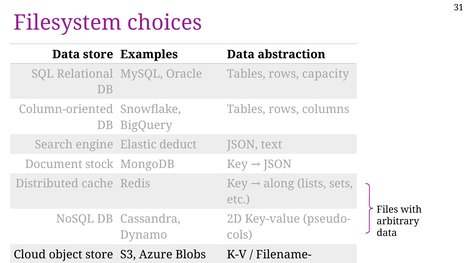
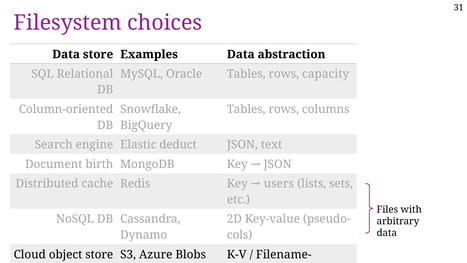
stock: stock -> birth
along: along -> users
